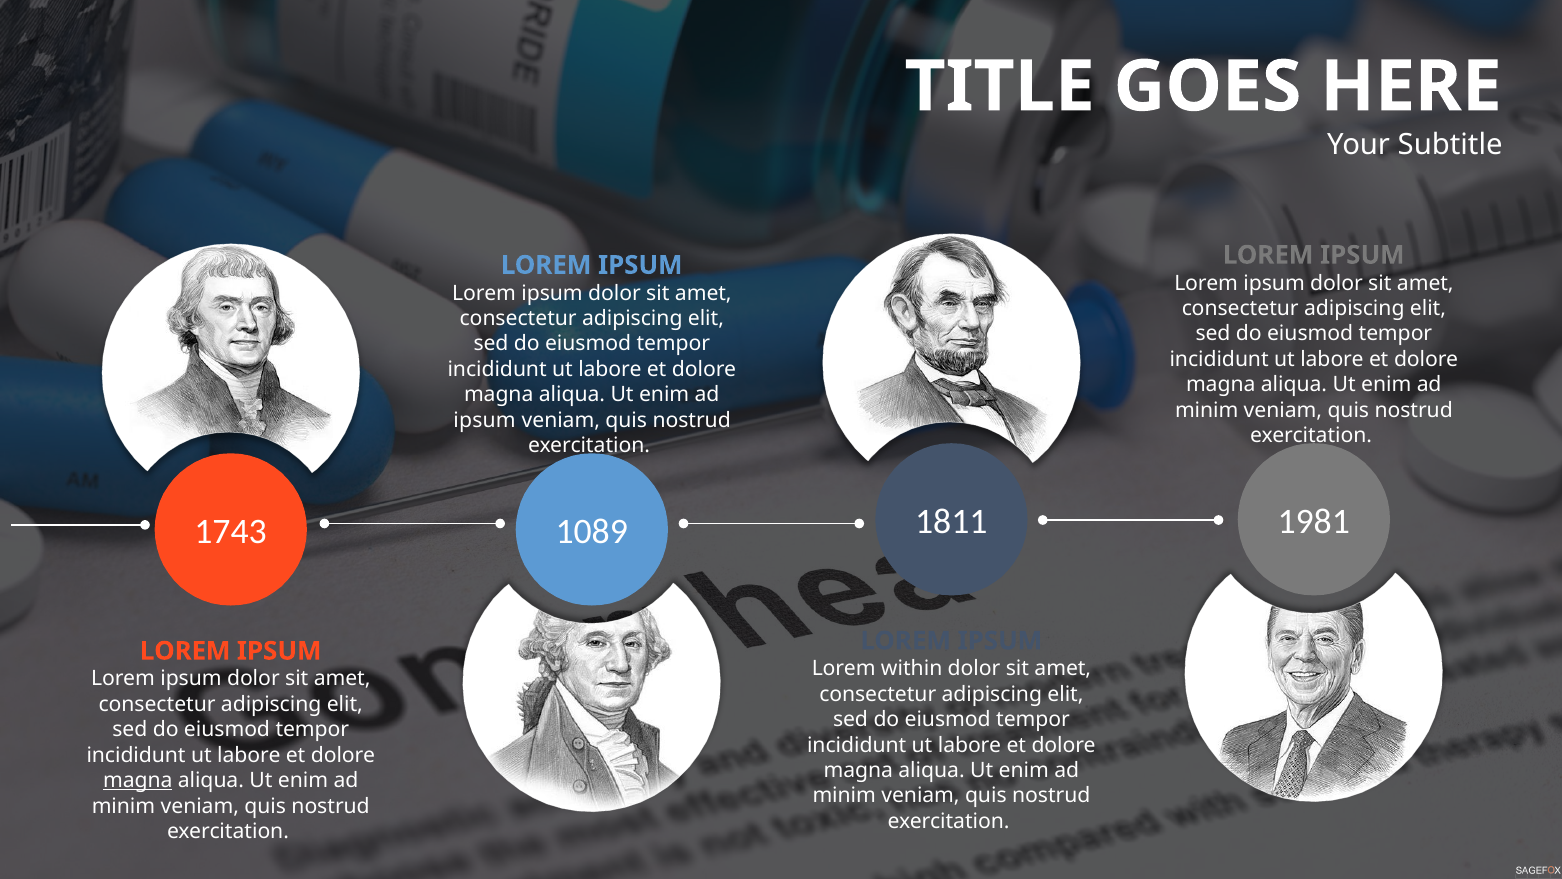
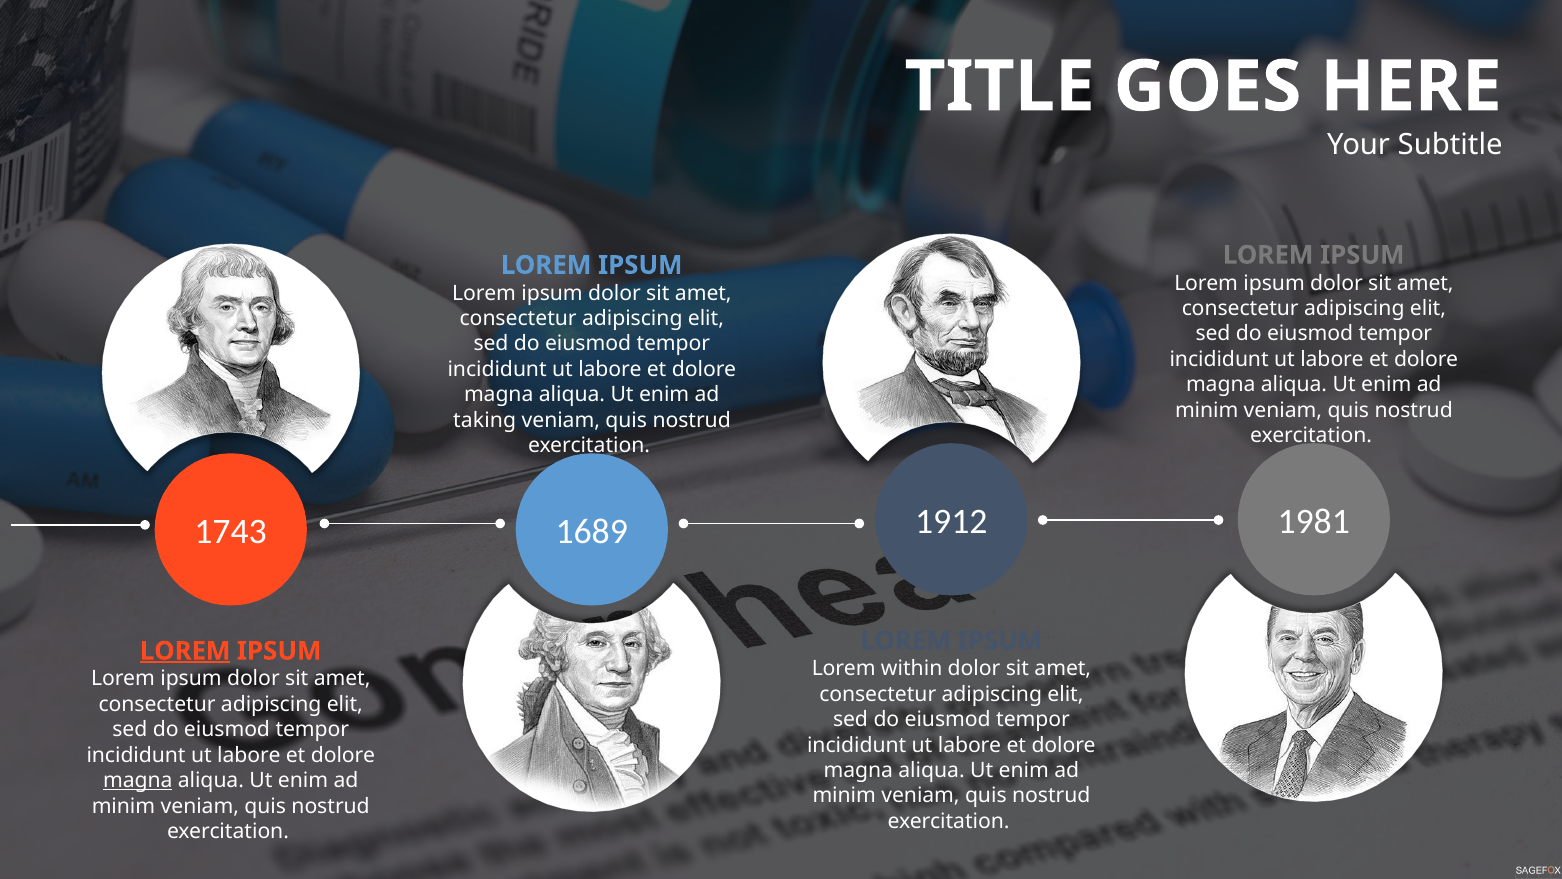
ipsum at (485, 420): ipsum -> taking
1811: 1811 -> 1912
1089: 1089 -> 1689
LOREM at (185, 651) underline: none -> present
